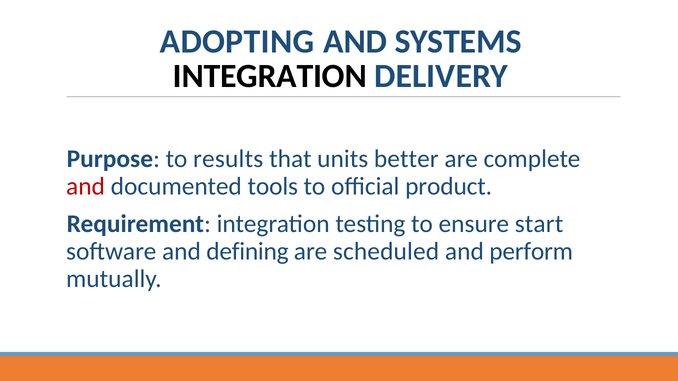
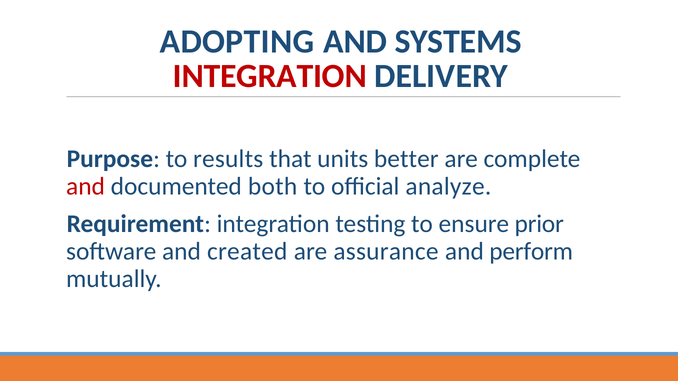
INTEGRATION at (270, 76) colour: black -> red
tools: tools -> both
product: product -> analyze
start: start -> prior
defining: defining -> created
scheduled: scheduled -> assurance
